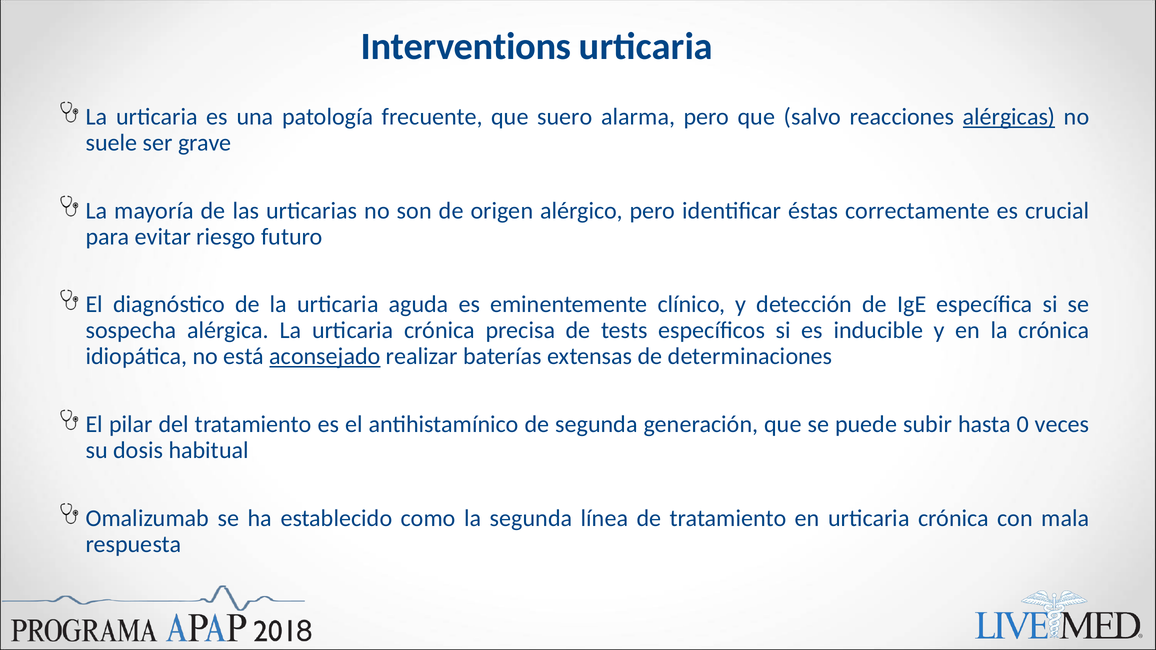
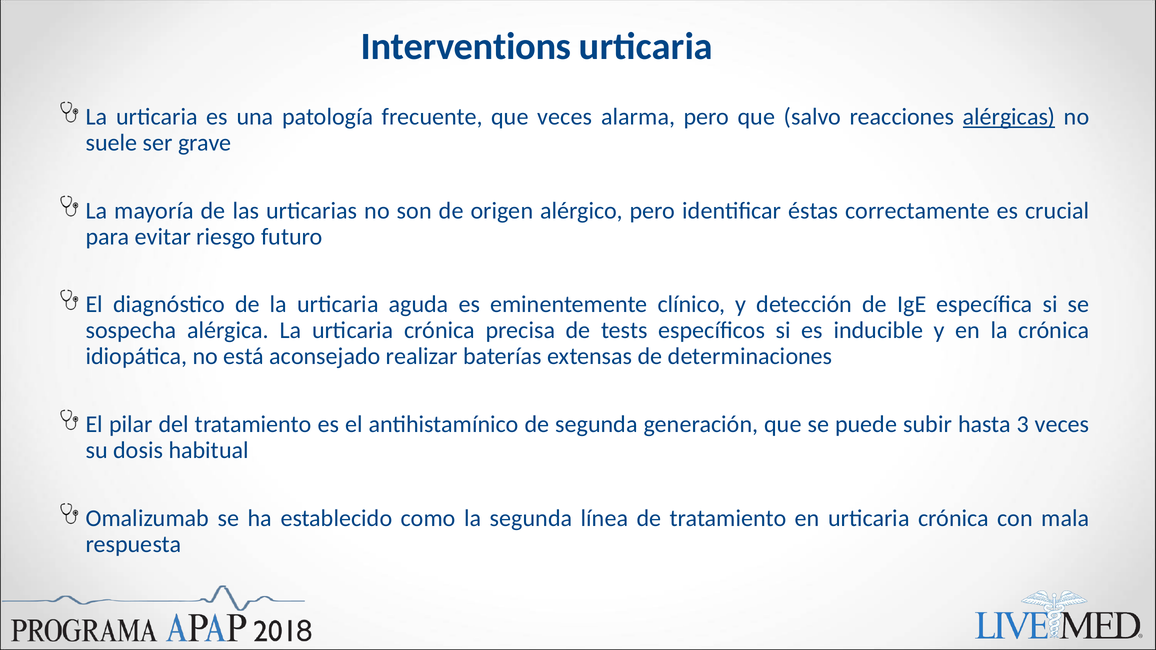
que suero: suero -> veces
aconsejado underline: present -> none
0: 0 -> 3
